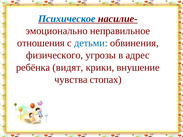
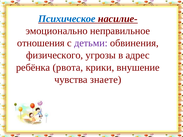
детьми colour: blue -> purple
видят: видят -> рвота
стопах: стопах -> знаете
